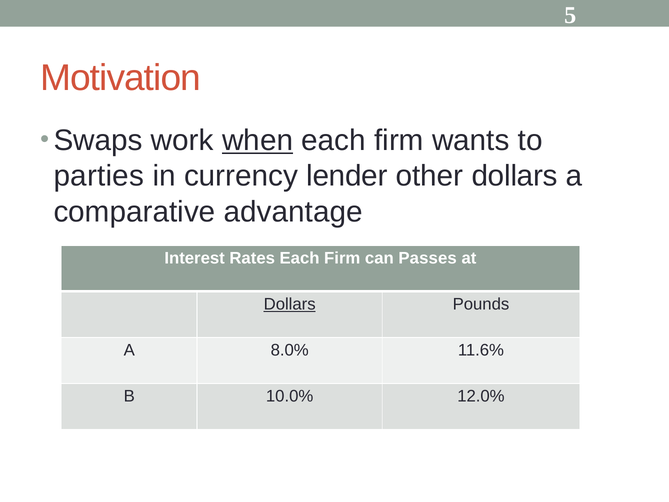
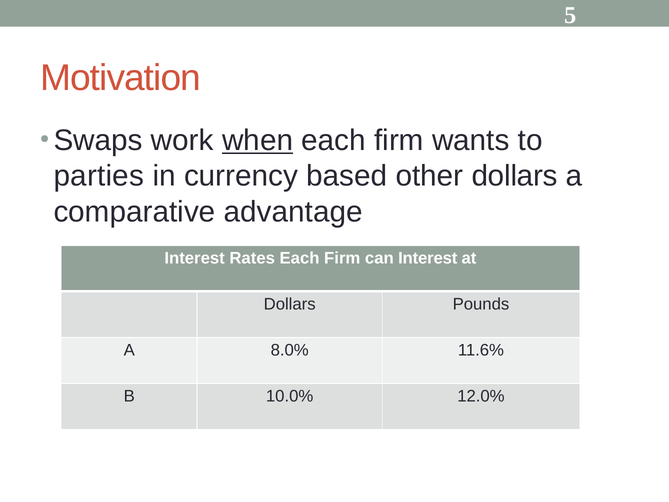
lender: lender -> based
can Passes: Passes -> Interest
Dollars at (290, 304) underline: present -> none
